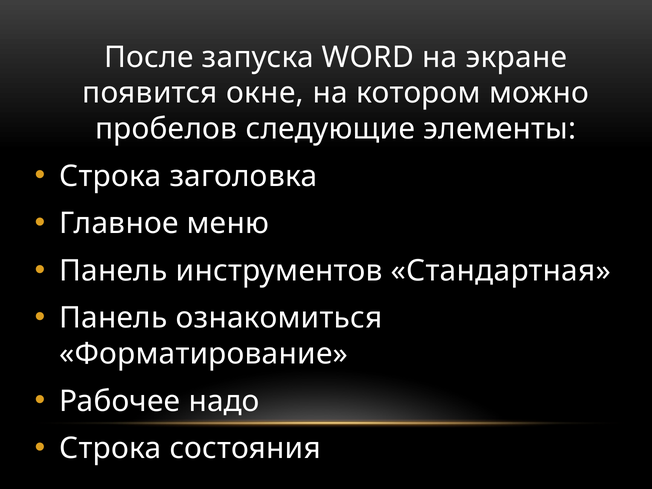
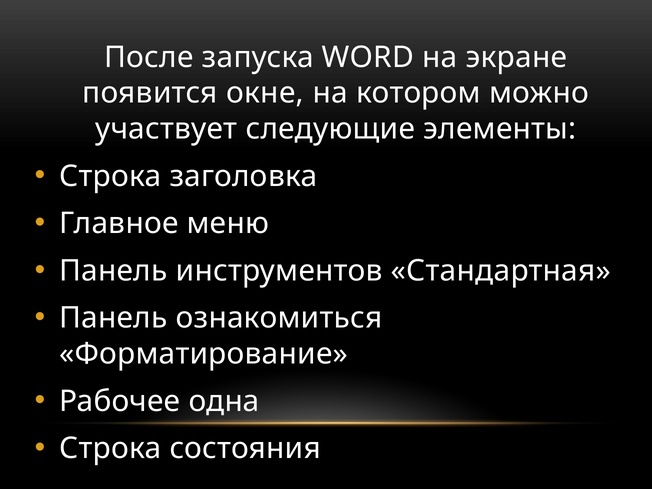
пробелов: пробелов -> участвует
надо: надо -> одна
